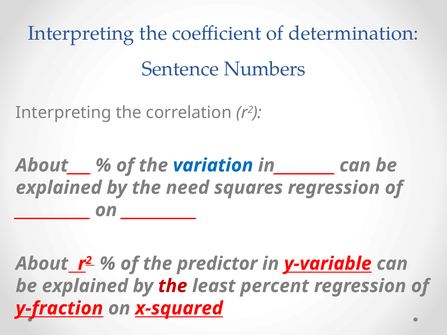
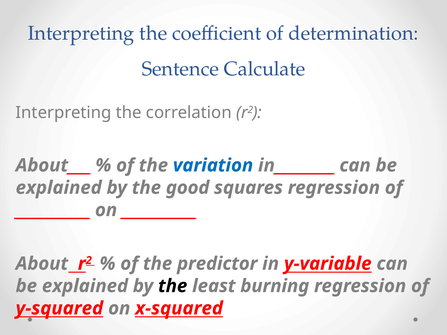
Numbers: Numbers -> Calculate
need: need -> good
the at (173, 286) colour: red -> black
percent: percent -> burning
y-fraction: y-fraction -> y-squared
